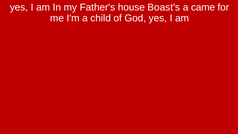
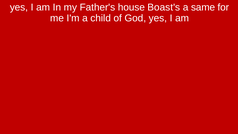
came: came -> same
